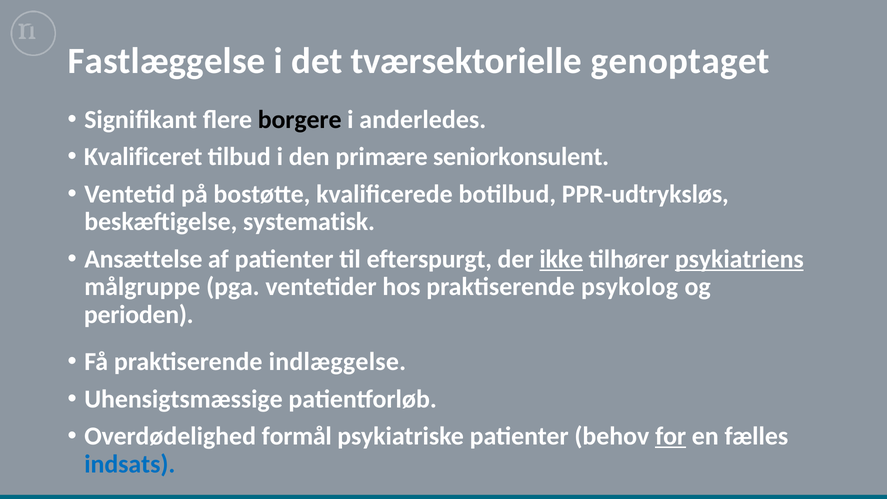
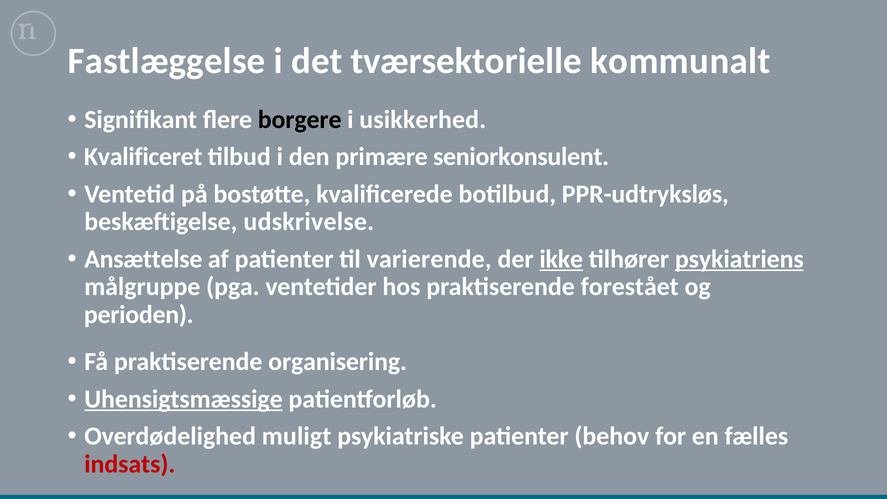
genoptaget: genoptaget -> kommunalt
anderledes: anderledes -> usikkerhed
systematisk: systematisk -> udskrivelse
efterspurgt: efterspurgt -> varierende
psykolog: psykolog -> forestået
indlæggelse: indlæggelse -> organisering
Uhensigtsmæssige underline: none -> present
formål: formål -> muligt
for underline: present -> none
indsats colour: blue -> red
